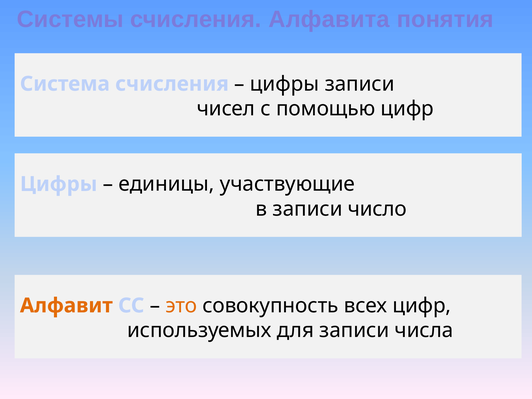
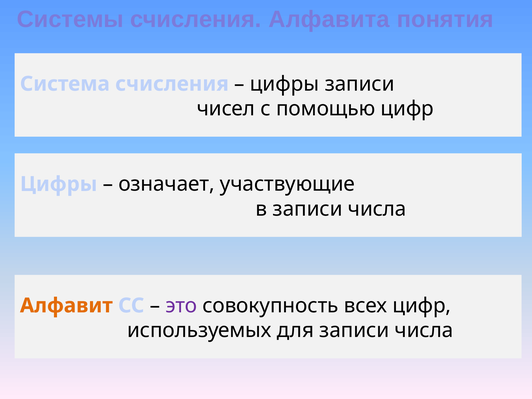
единицы: единицы -> означает
в записи число: число -> числа
это colour: orange -> purple
